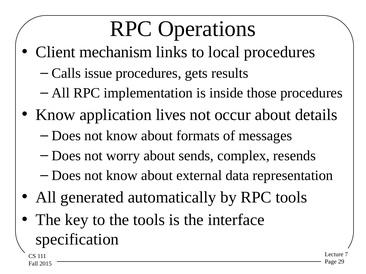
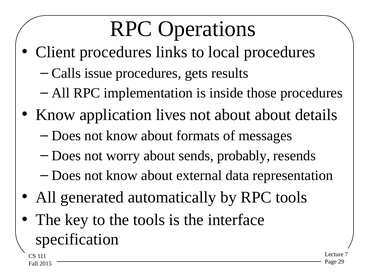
Client mechanism: mechanism -> procedures
not occur: occur -> about
complex: complex -> probably
